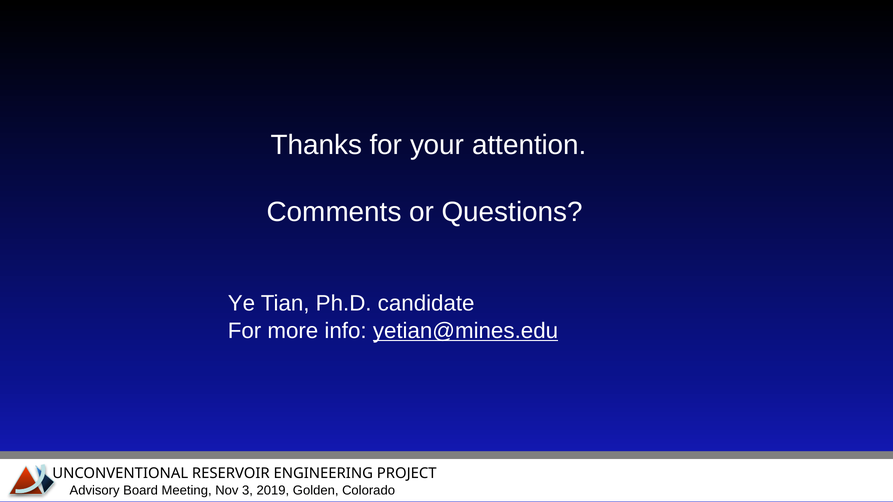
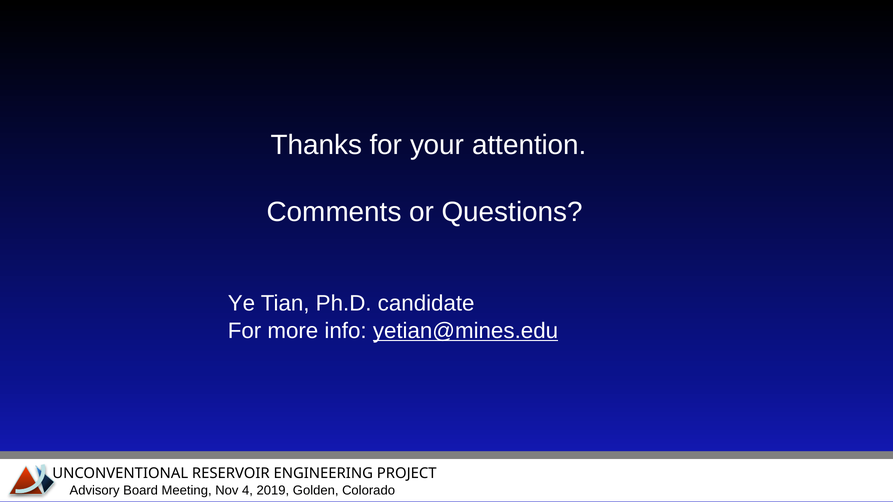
3: 3 -> 4
